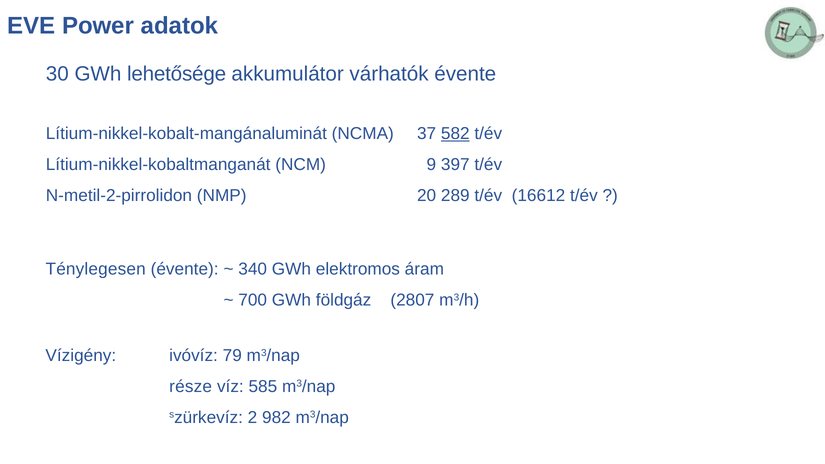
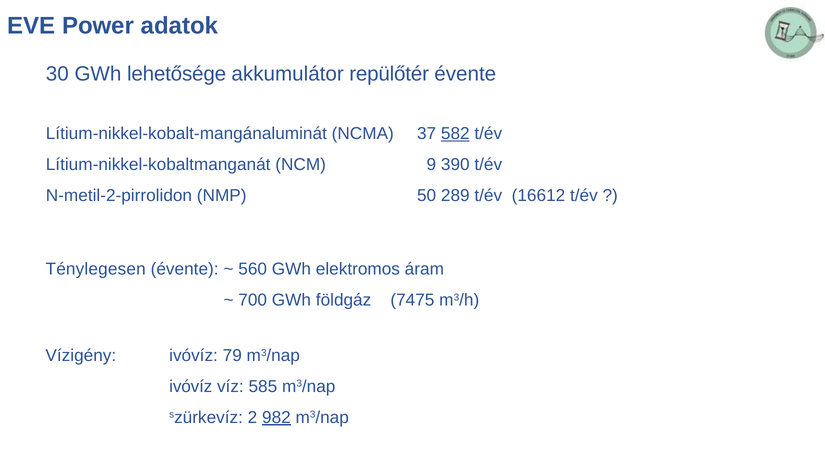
várhatók: várhatók -> repülőtér
397: 397 -> 390
20: 20 -> 50
340: 340 -> 560
2807: 2807 -> 7475
része at (191, 386): része -> ivóvíz
982 underline: none -> present
